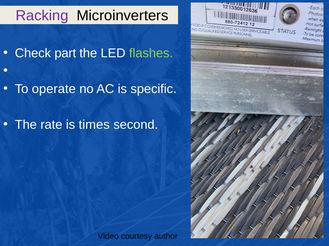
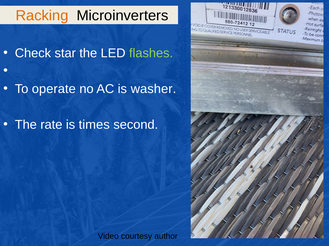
Racking colour: purple -> orange
part: part -> star
specific: specific -> washer
